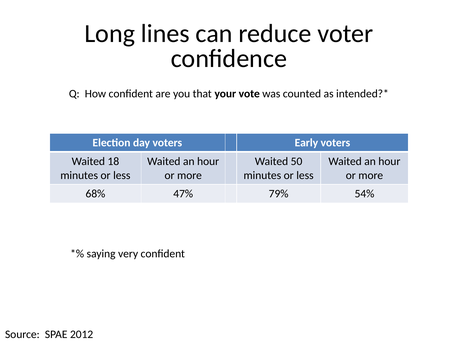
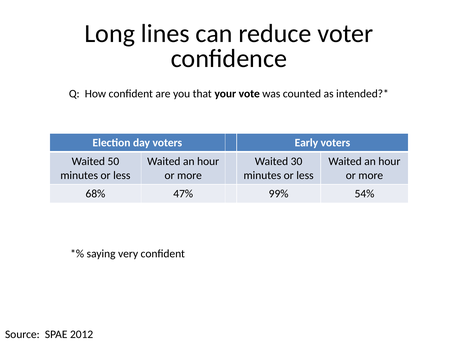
18: 18 -> 50
50: 50 -> 30
79%: 79% -> 99%
